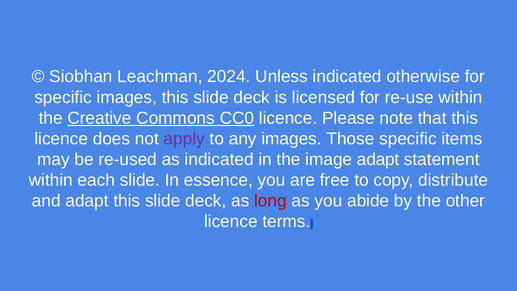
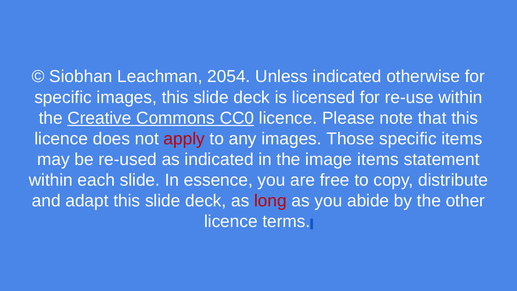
2024: 2024 -> 2054
apply colour: purple -> red
image adapt: adapt -> items
